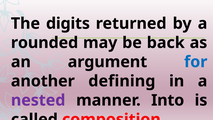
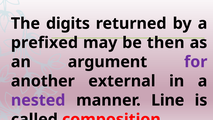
rounded: rounded -> prefixed
back: back -> then
for colour: blue -> purple
defining: defining -> external
Into: Into -> Line
